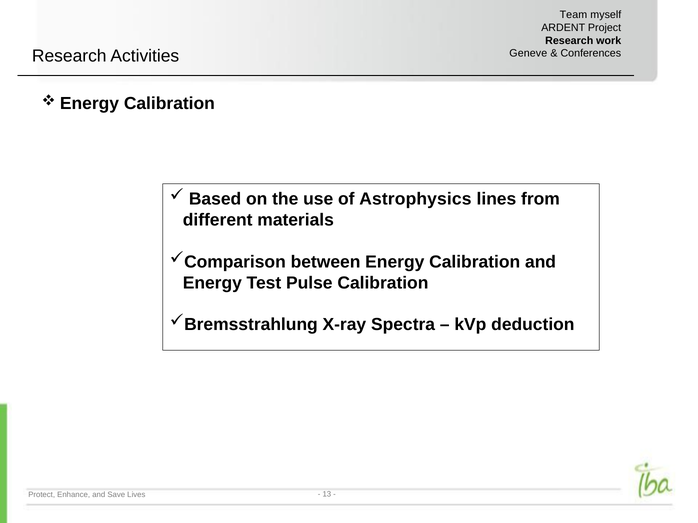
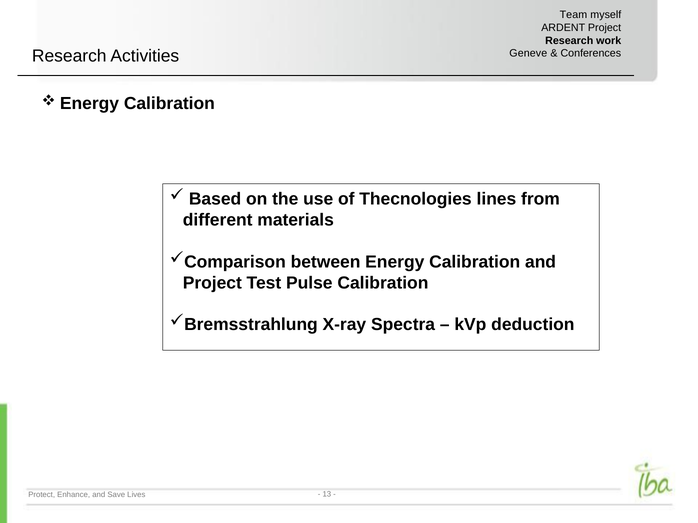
Astrophysics: Astrophysics -> Thecnologies
Energy at (212, 283): Energy -> Project
